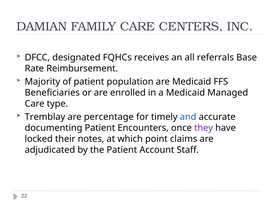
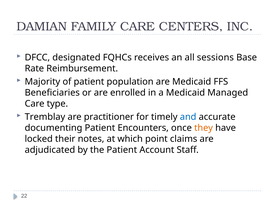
referrals: referrals -> sessions
percentage: percentage -> practitioner
they colour: purple -> orange
